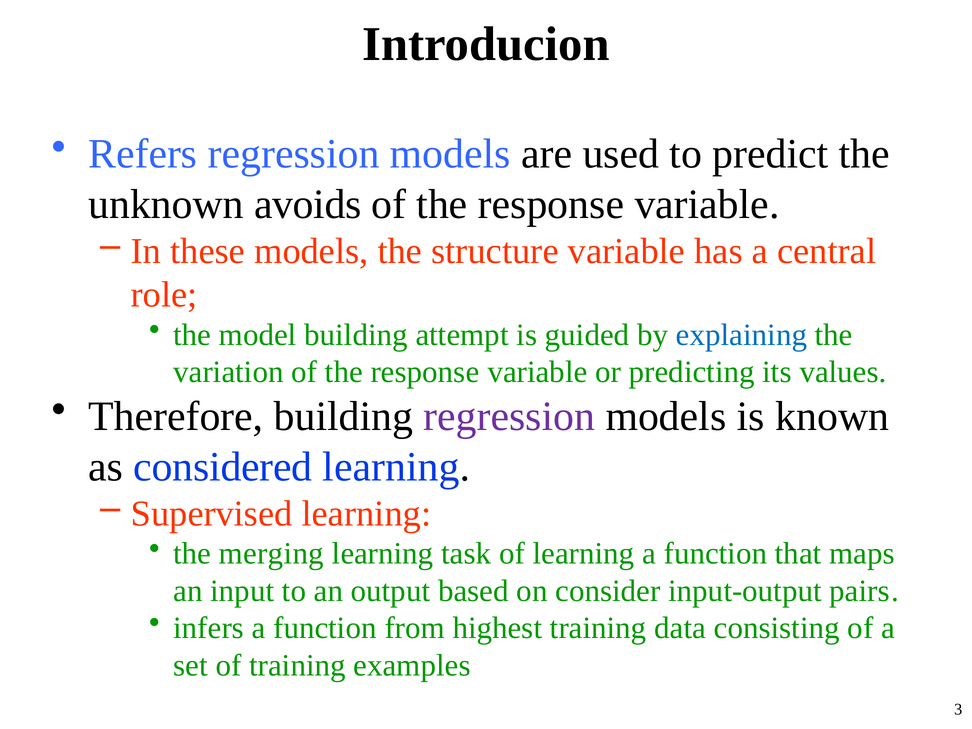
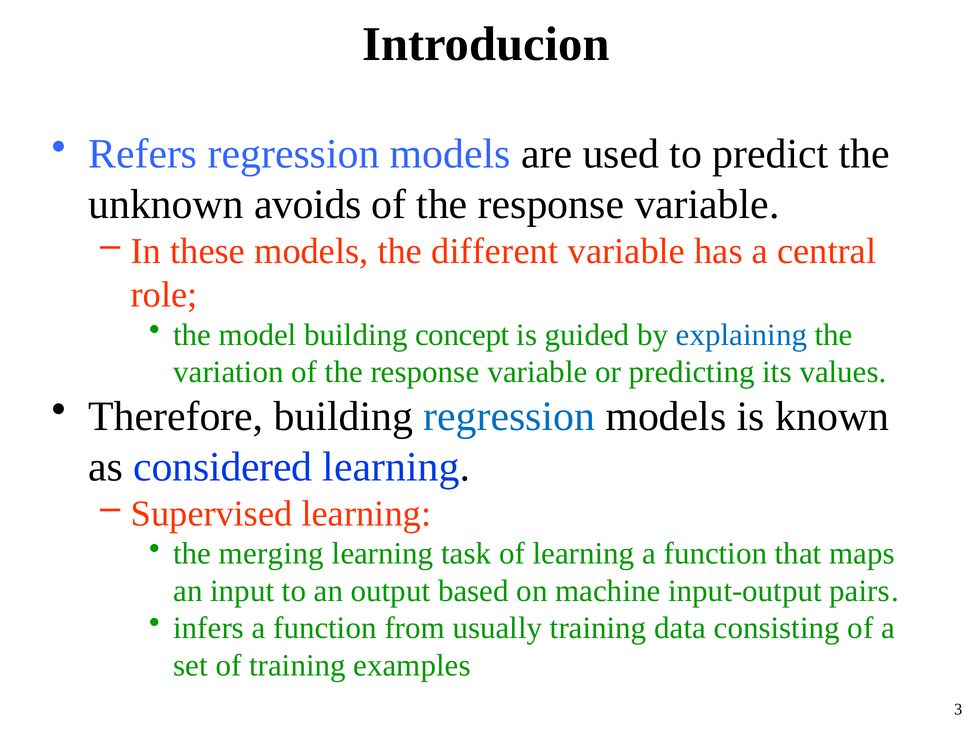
structure: structure -> different
attempt: attempt -> concept
regression at (509, 417) colour: purple -> blue
consider: consider -> machine
highest: highest -> usually
